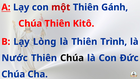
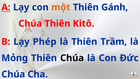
một colour: red -> orange
Lòng: Lòng -> Phép
Trình: Trình -> Trầm
Nước: Nước -> Mỏng
